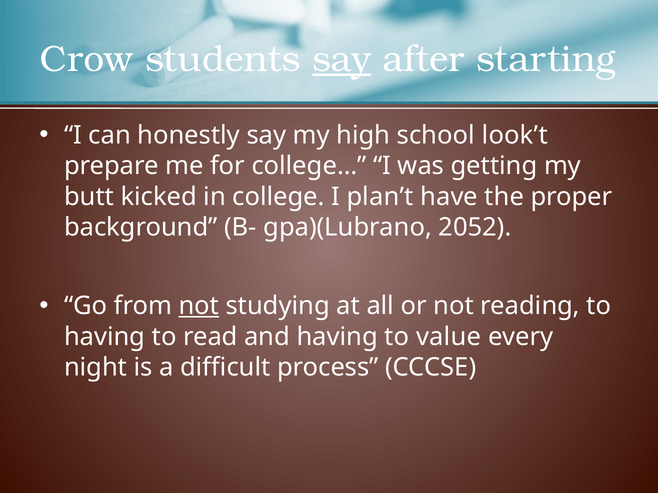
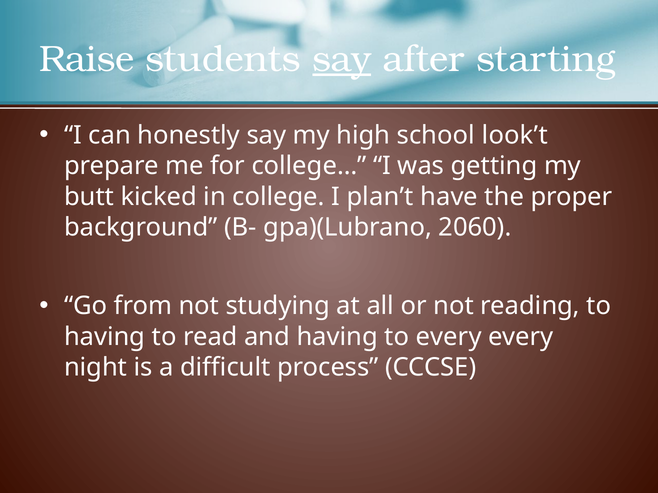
Crow: Crow -> Raise
2052: 2052 -> 2060
not at (199, 306) underline: present -> none
to value: value -> every
